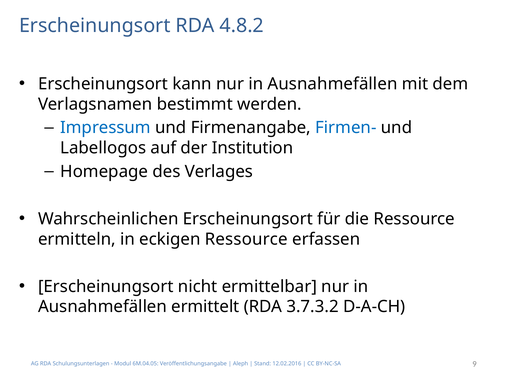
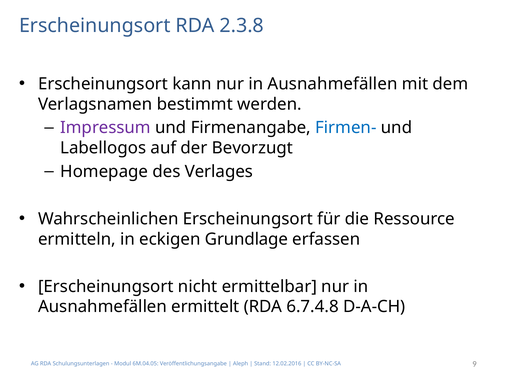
4.8.2: 4.8.2 -> 2.3.8
Impressum colour: blue -> purple
Institution: Institution -> Bevorzugt
eckigen Ressource: Ressource -> Grundlage
3.7.3.2: 3.7.3.2 -> 6.7.4.8
